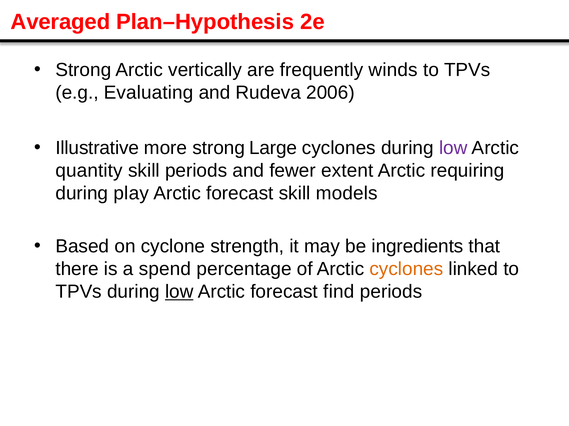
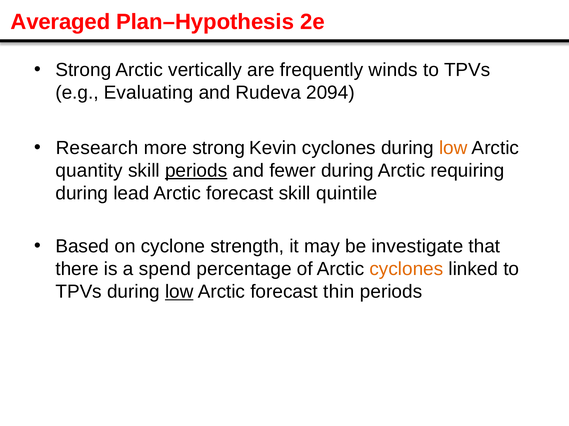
2006: 2006 -> 2094
Illustrative: Illustrative -> Research
Large: Large -> Kevin
low at (453, 148) colour: purple -> orange
periods at (196, 171) underline: none -> present
fewer extent: extent -> during
play: play -> lead
models: models -> quintile
ingredients: ingredients -> investigate
find: find -> thin
